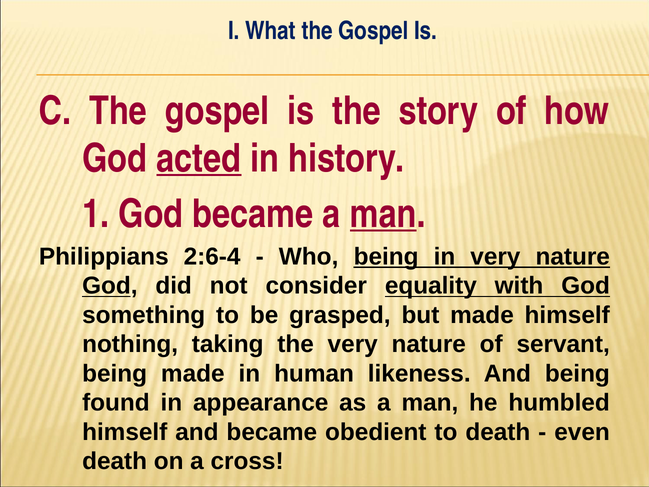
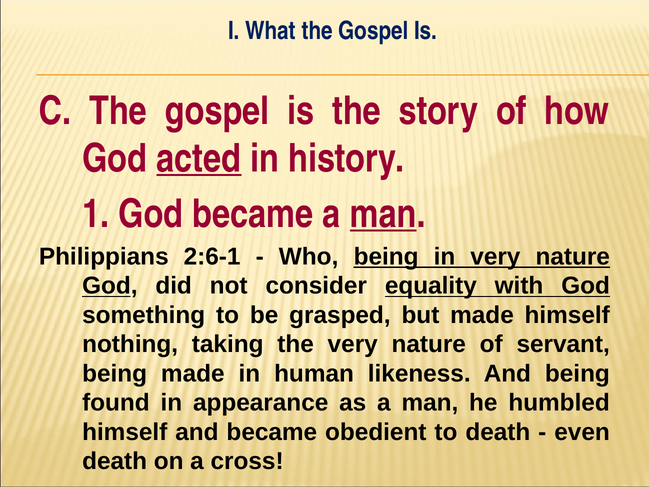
2:6-4: 2:6-4 -> 2:6-1
